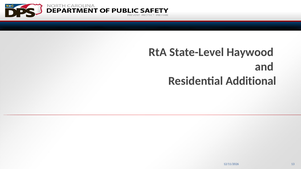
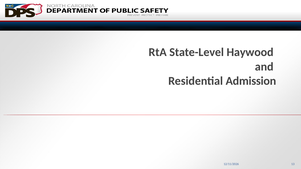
Additional: Additional -> Admission
